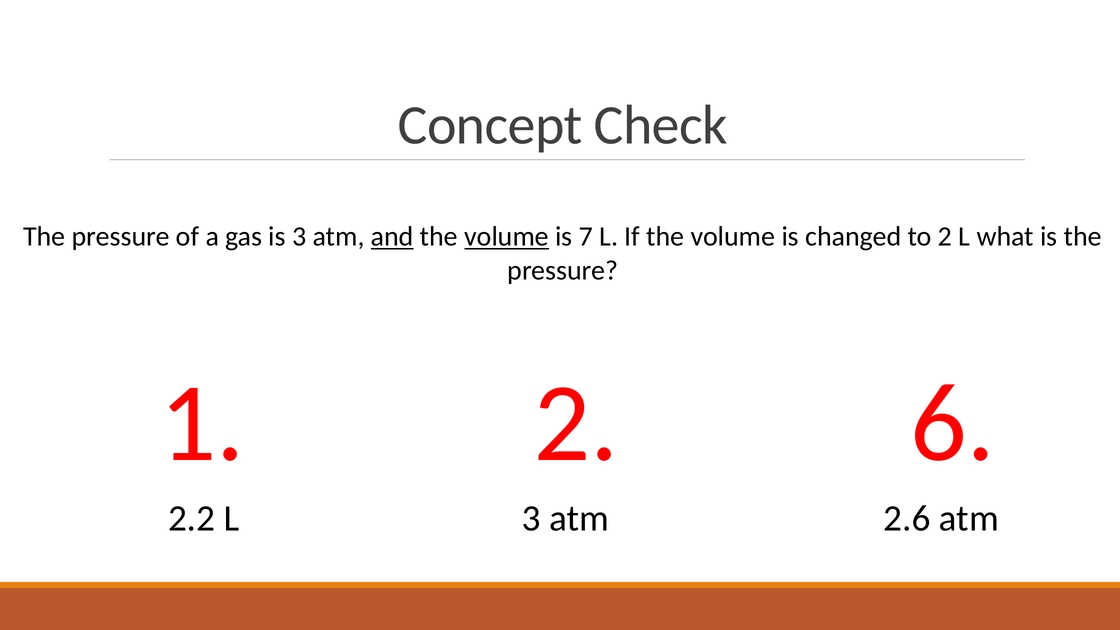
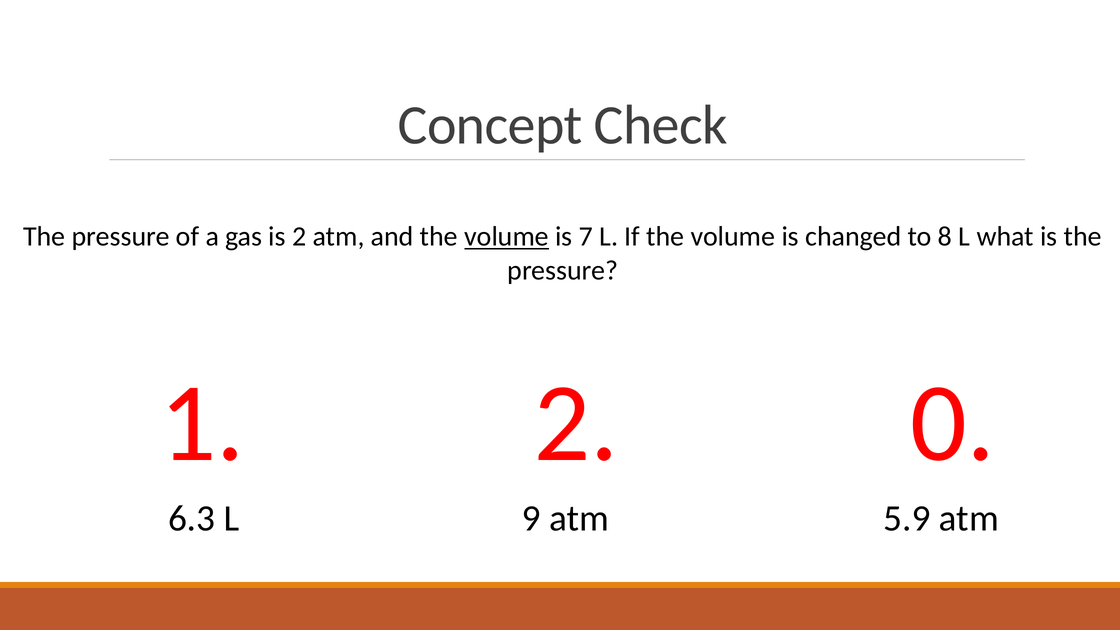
is 3: 3 -> 2
and underline: present -> none
to 2: 2 -> 8
6: 6 -> 0
2.2: 2.2 -> 6.3
L 3: 3 -> 9
2.6: 2.6 -> 5.9
